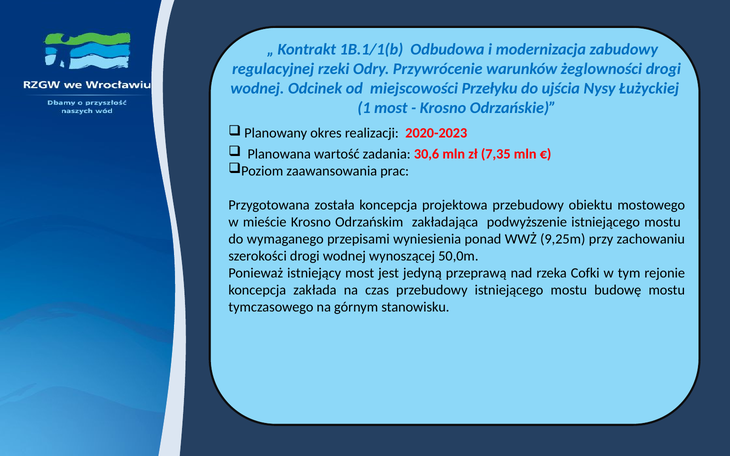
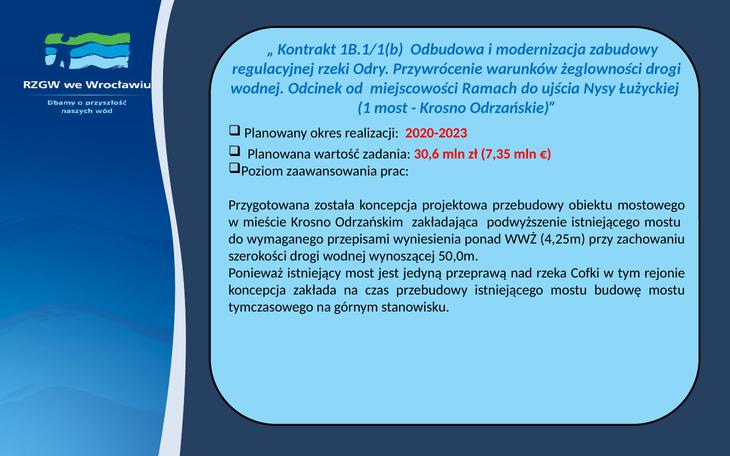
Przełyku: Przełyku -> Ramach
9,25m: 9,25m -> 4,25m
